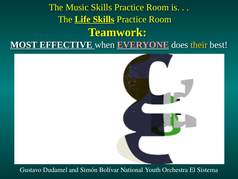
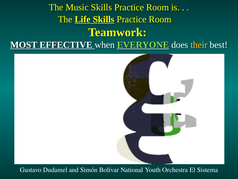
EVERYONE colour: pink -> light green
